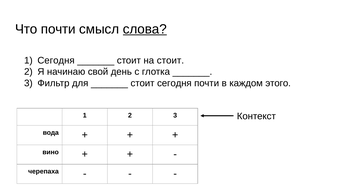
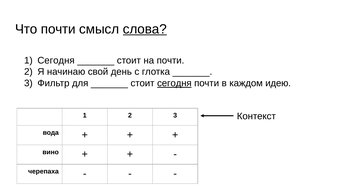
на стоит: стоит -> почти
сегодня at (174, 83) underline: none -> present
этого: этого -> идею
